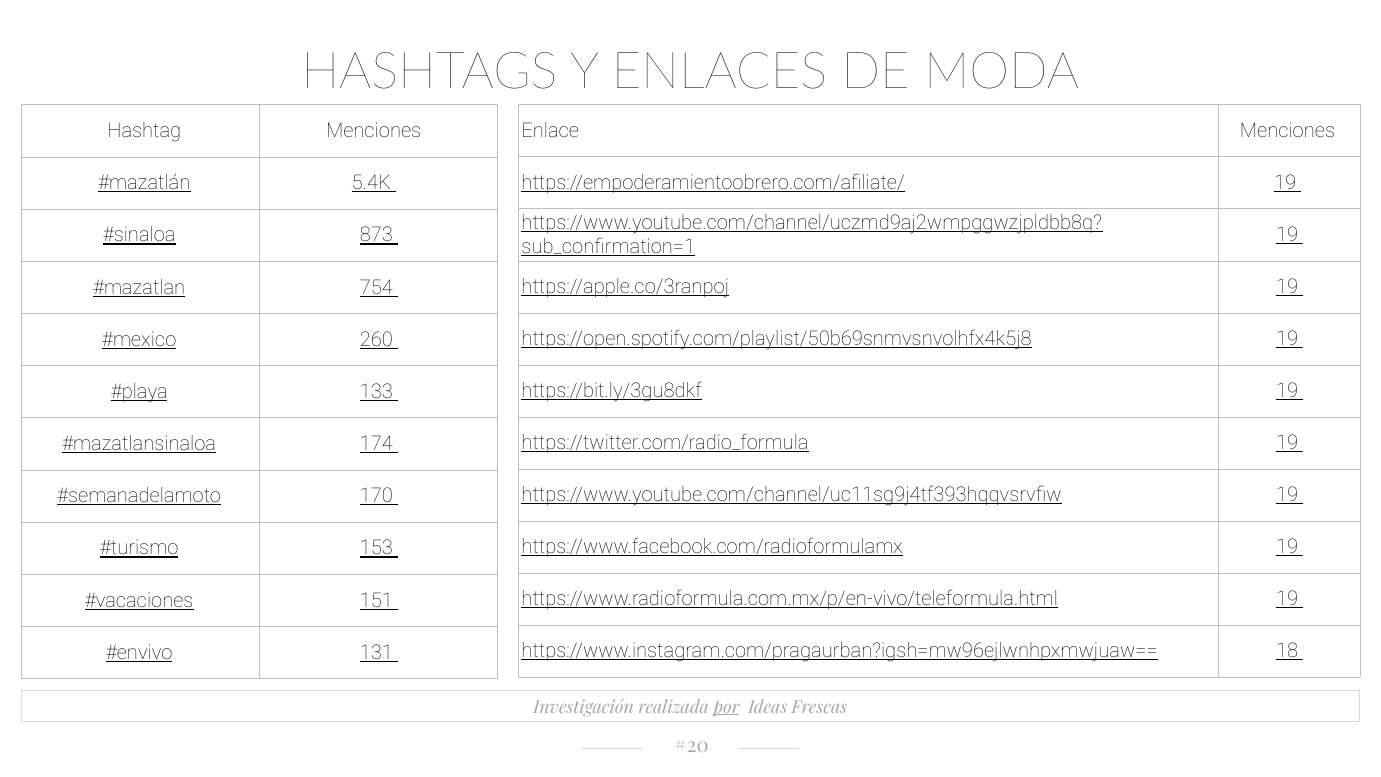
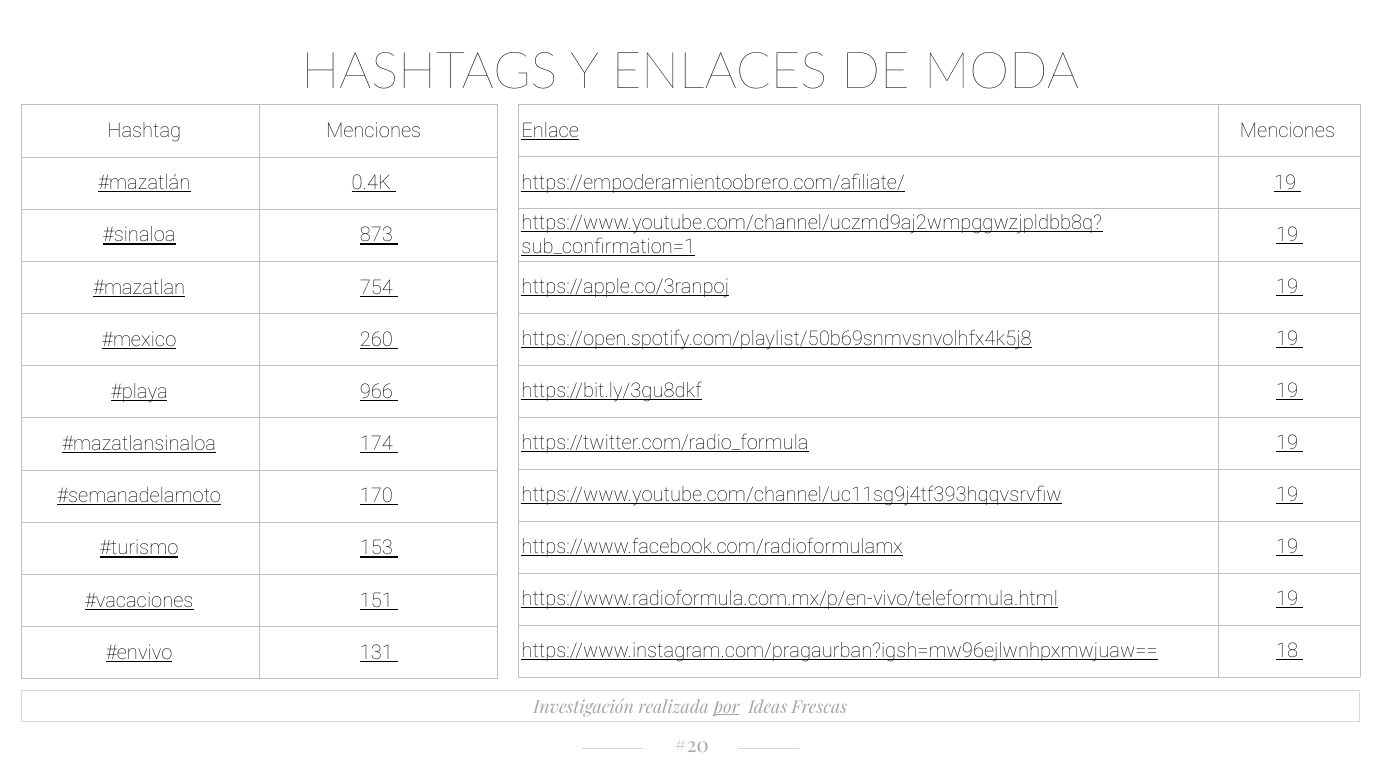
Enlace underline: none -> present
5.4K: 5.4K -> 0.4K
133: 133 -> 966
